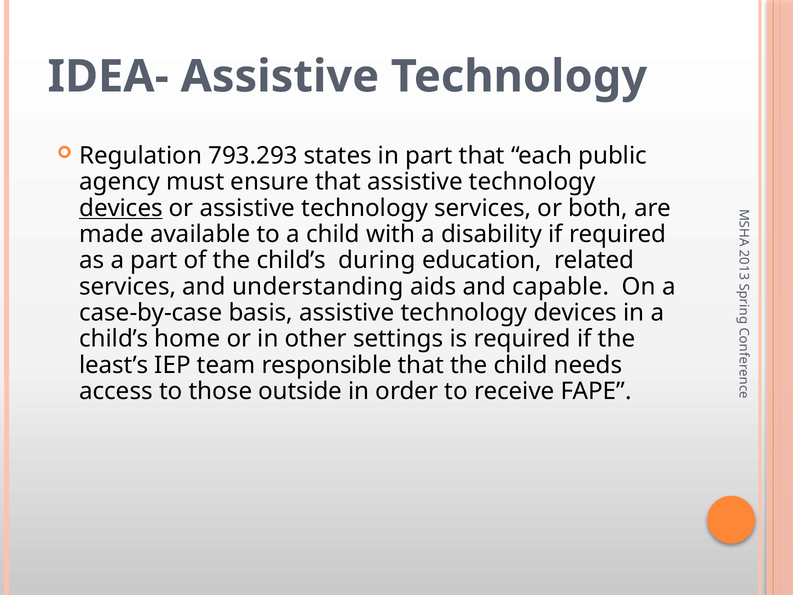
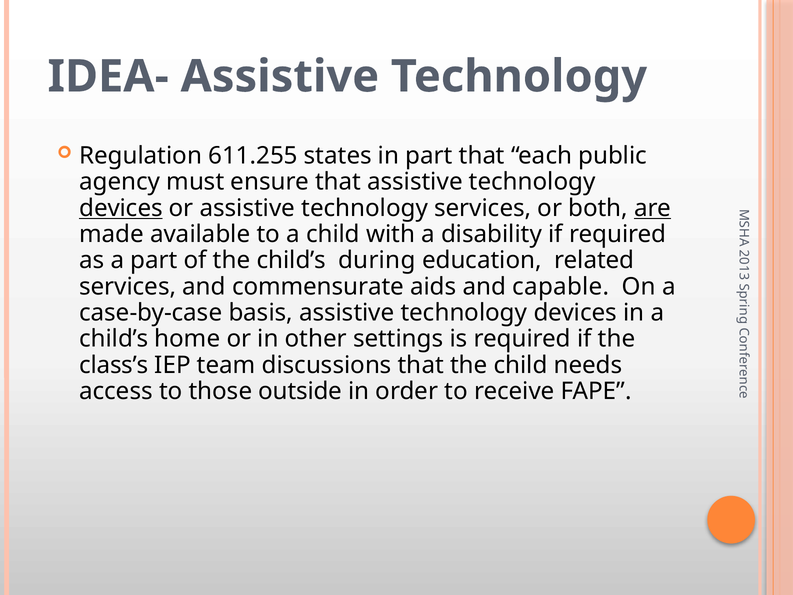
793.293: 793.293 -> 611.255
are underline: none -> present
understanding: understanding -> commensurate
least’s: least’s -> class’s
responsible: responsible -> discussions
